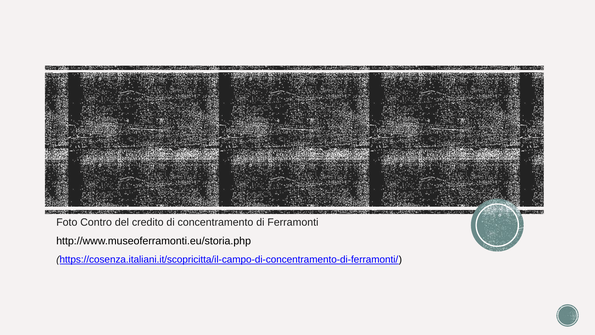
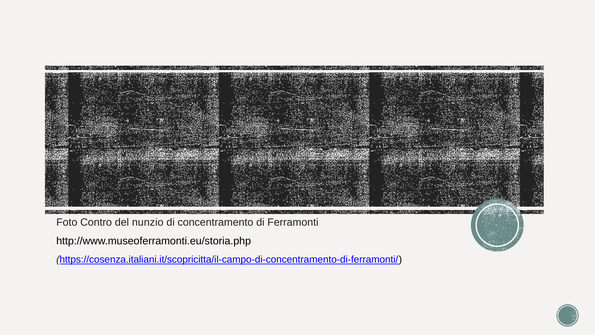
credito: credito -> nunzio
